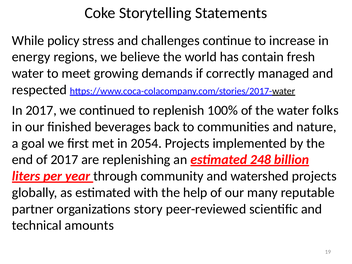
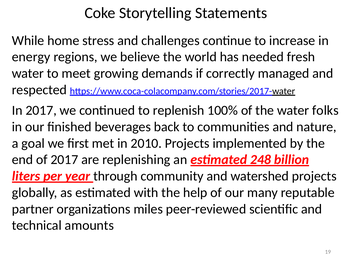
policy: policy -> home
contain: contain -> needed
2054: 2054 -> 2010
story: story -> miles
